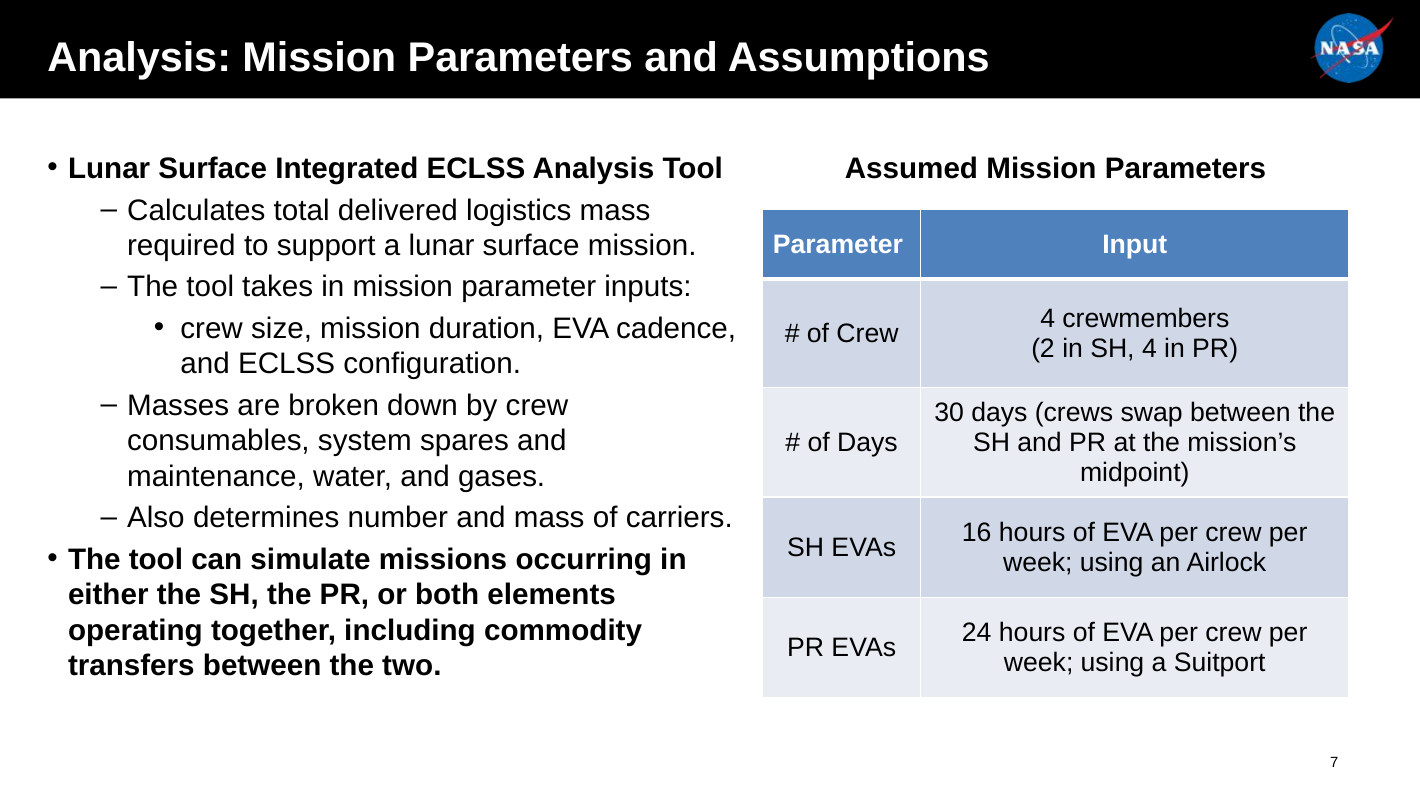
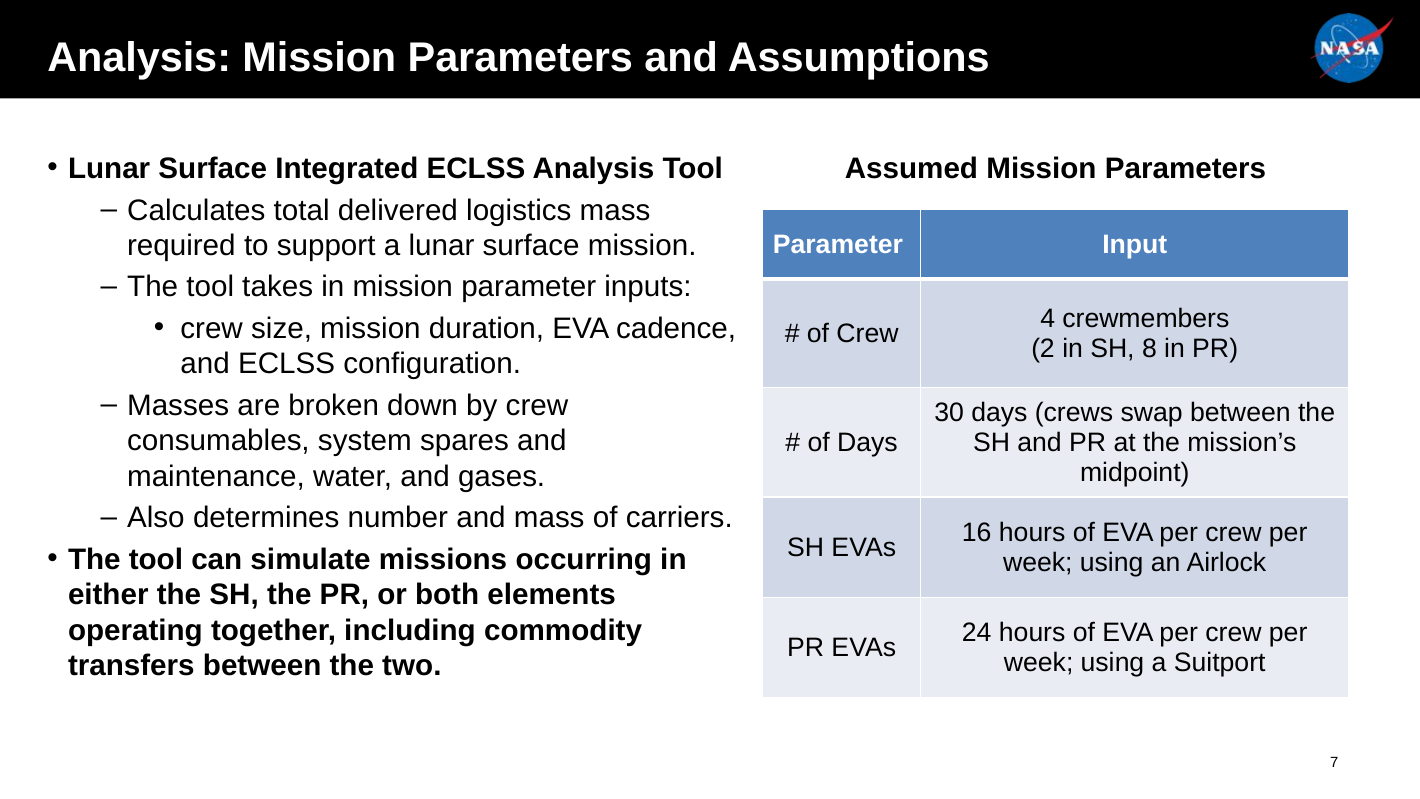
SH 4: 4 -> 8
